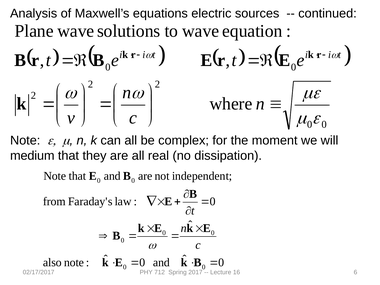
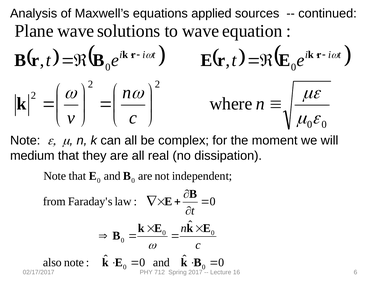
electric: electric -> applied
